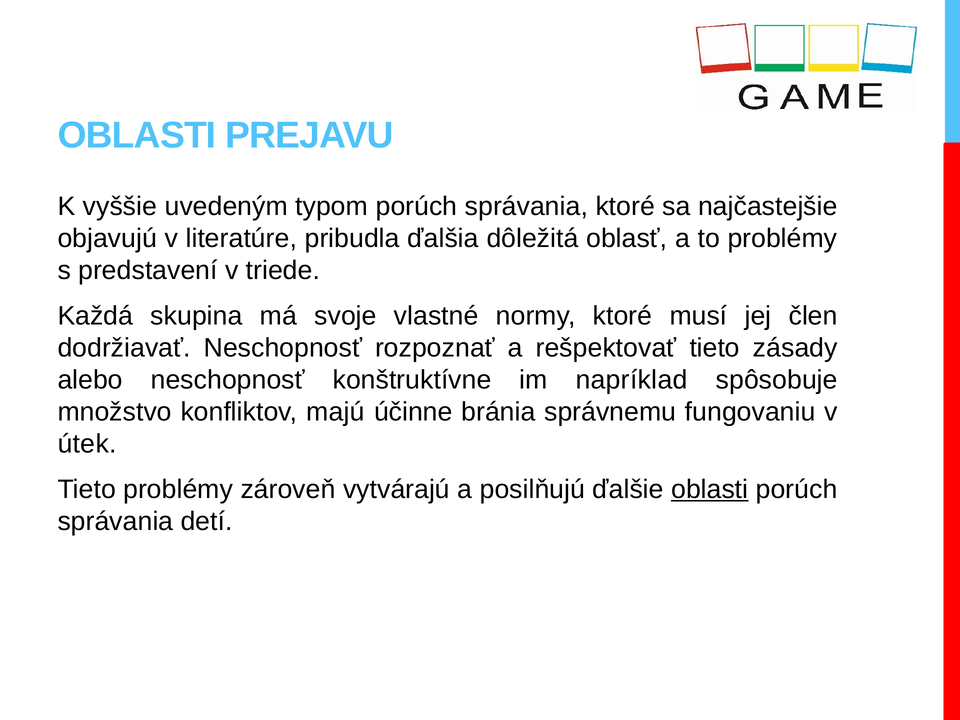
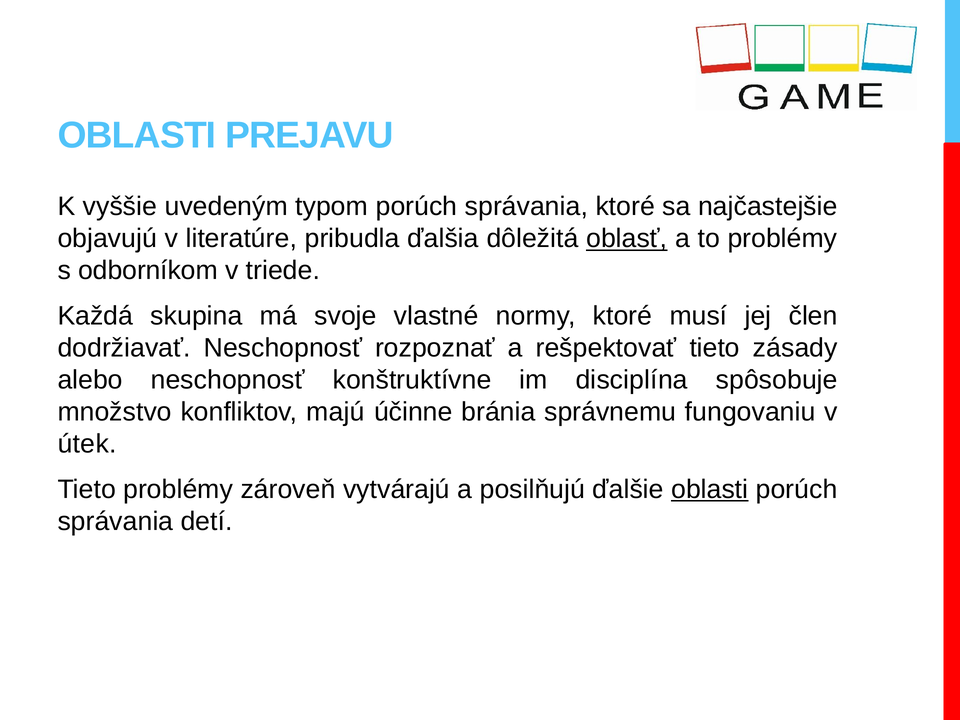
oblasť underline: none -> present
predstavení: predstavení -> odborníkom
napríklad: napríklad -> disciplína
